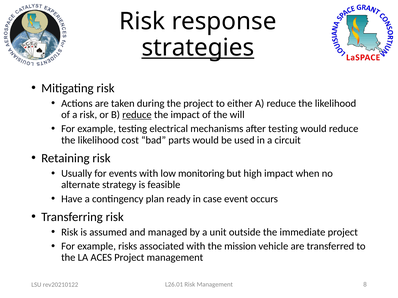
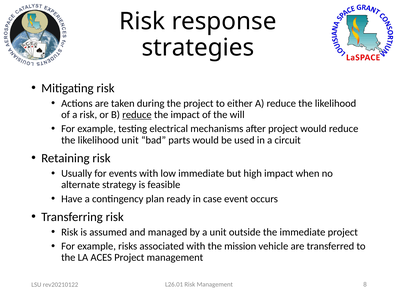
strategies underline: present -> none
after testing: testing -> project
likelihood cost: cost -> unit
low monitoring: monitoring -> immediate
